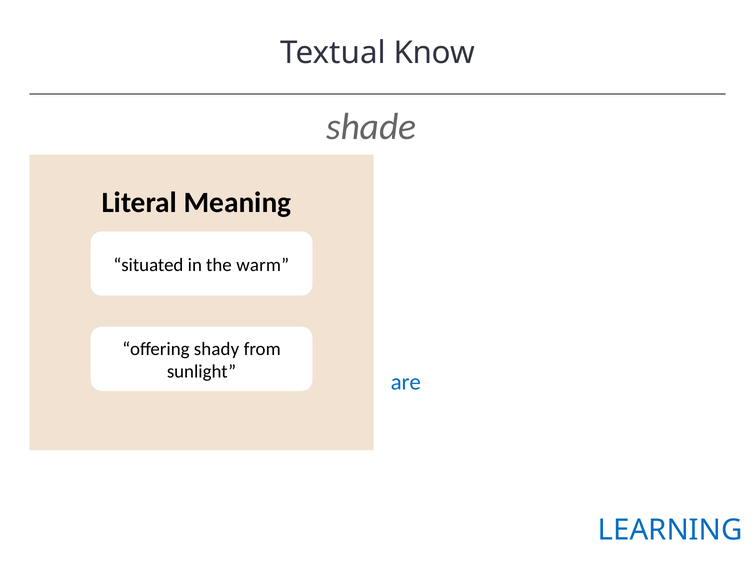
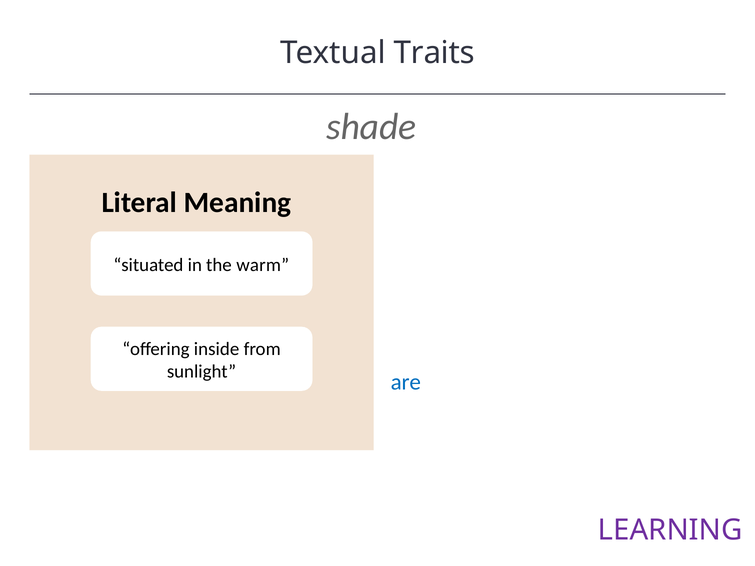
Know: Know -> Traits
shady: shady -> inside
LEARNING colour: blue -> purple
